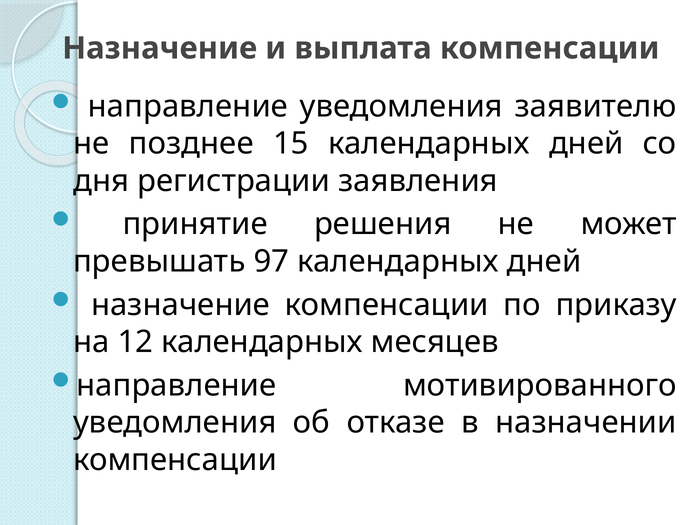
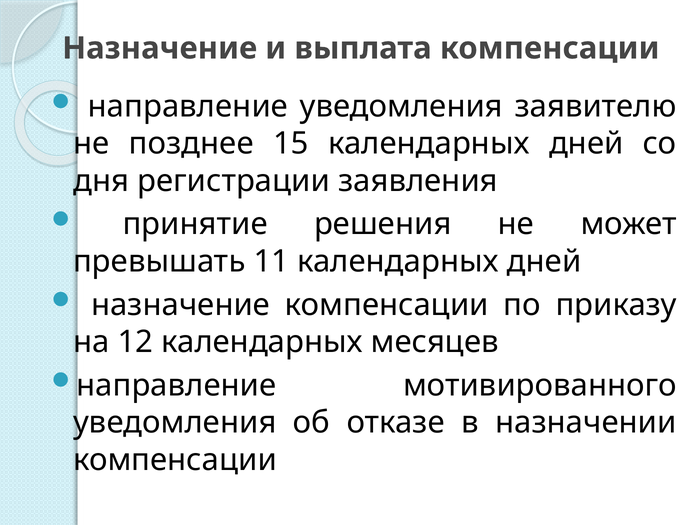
97: 97 -> 11
